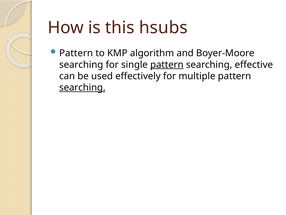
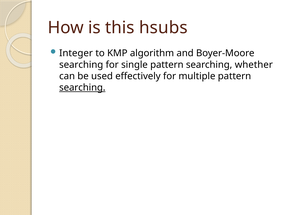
Pattern at (76, 53): Pattern -> Integer
pattern at (167, 65) underline: present -> none
effective: effective -> whether
